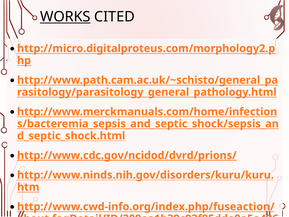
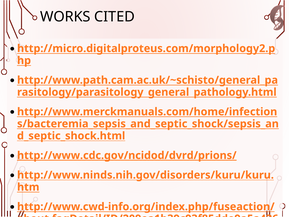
WORKS underline: present -> none
